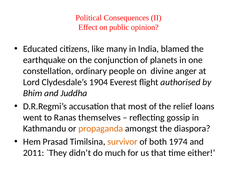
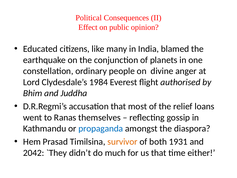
1904: 1904 -> 1984
propaganda colour: orange -> blue
1974: 1974 -> 1931
2011: 2011 -> 2042
